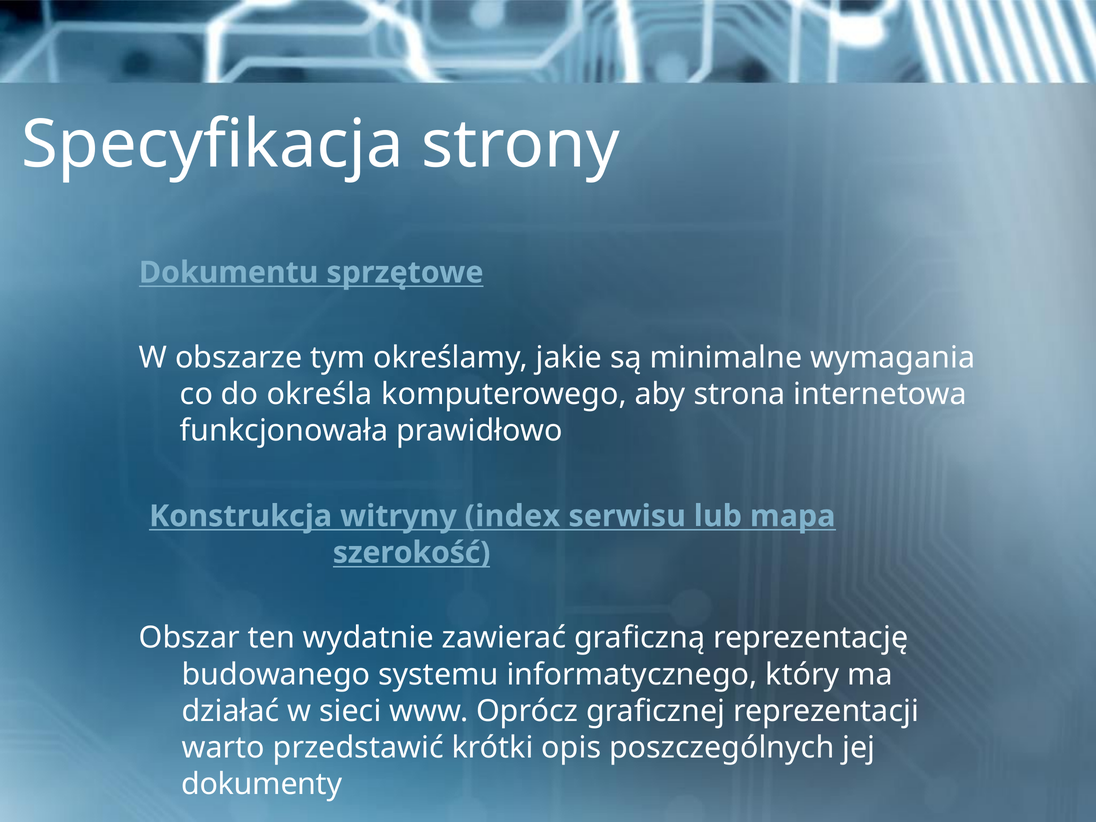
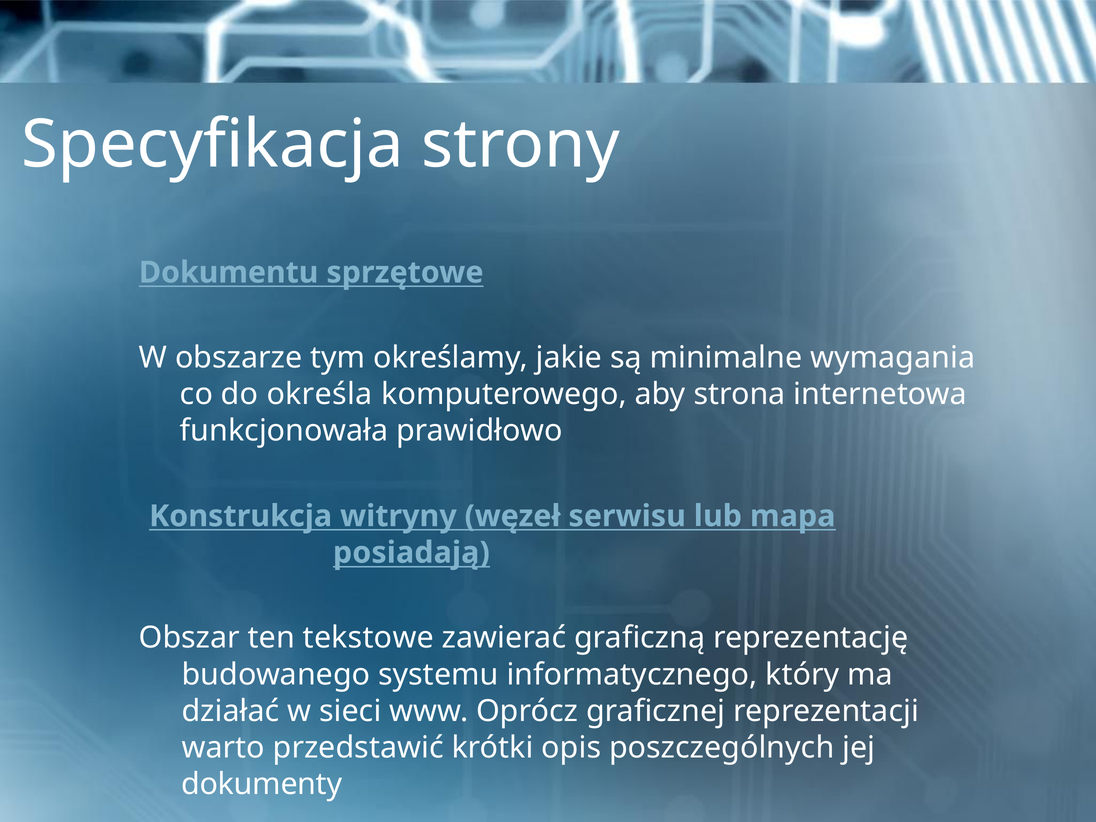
index: index -> węzeł
szerokość: szerokość -> posiadają
wydatnie: wydatnie -> tekstowe
